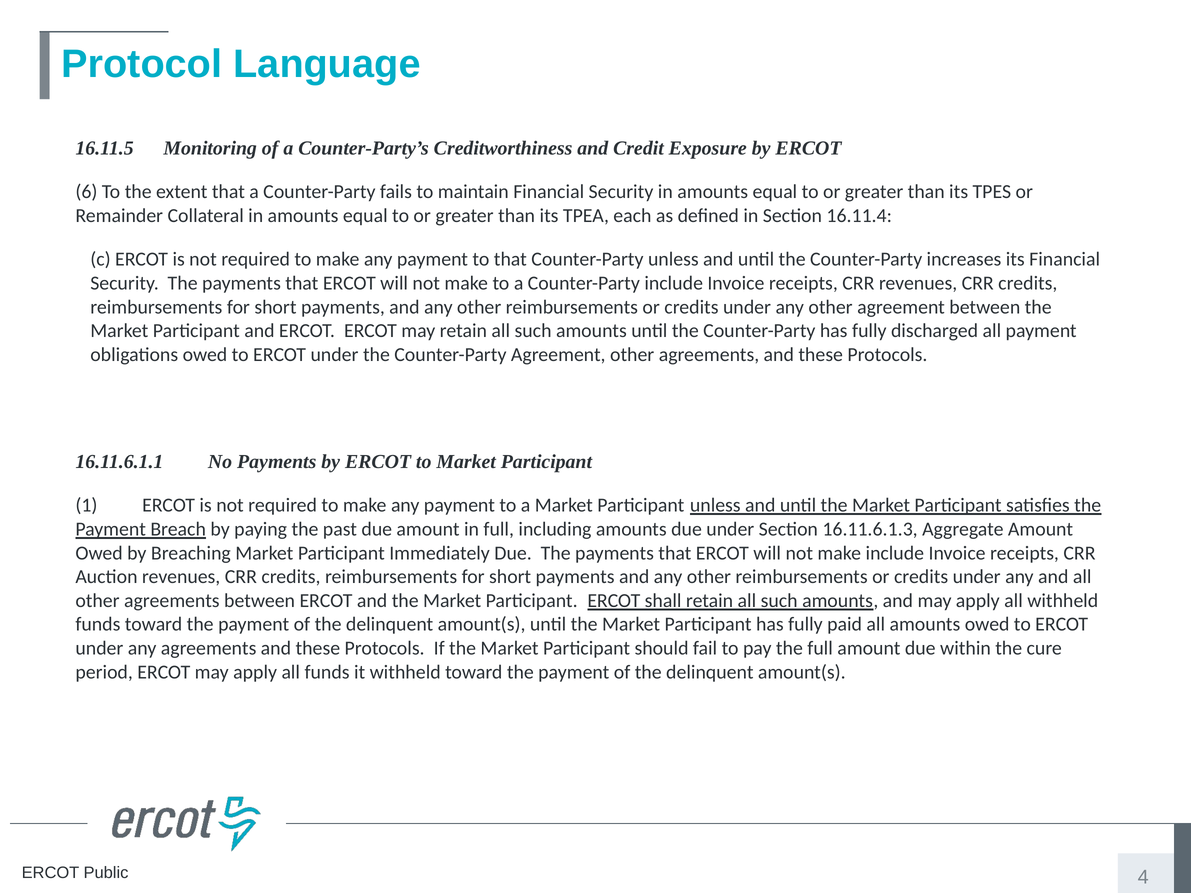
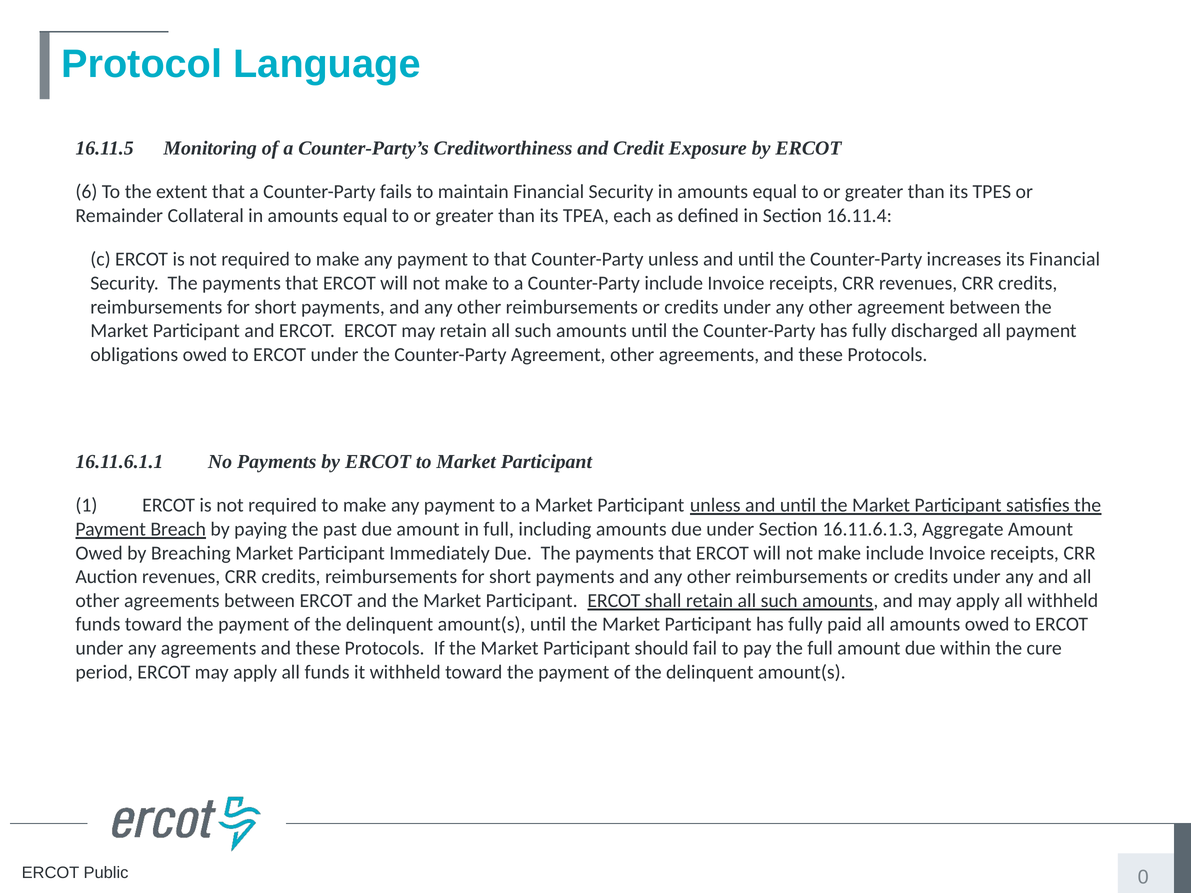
4: 4 -> 0
